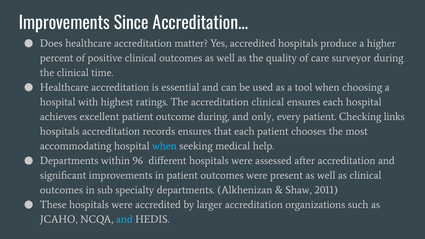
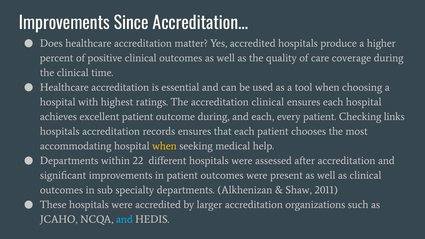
surveyor: surveyor -> coverage
and only: only -> each
when at (164, 146) colour: light blue -> yellow
96: 96 -> 22
